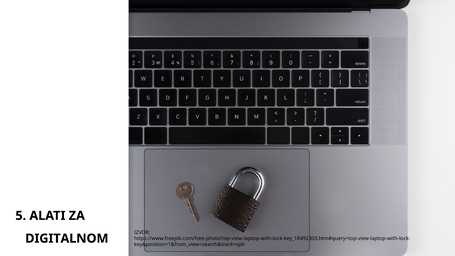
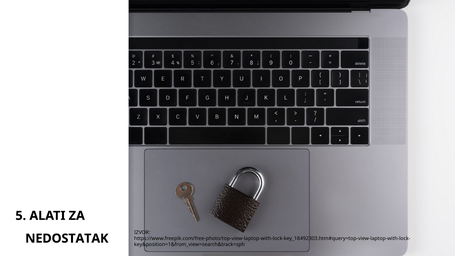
DIGITALNOM: DIGITALNOM -> NEDOSTATAK
